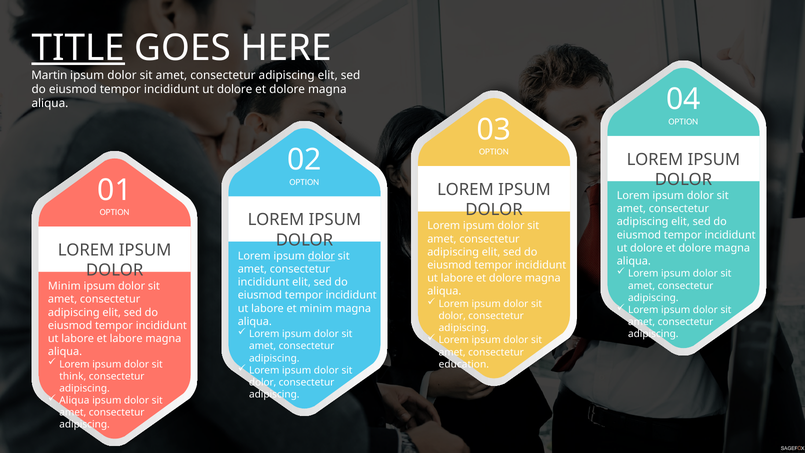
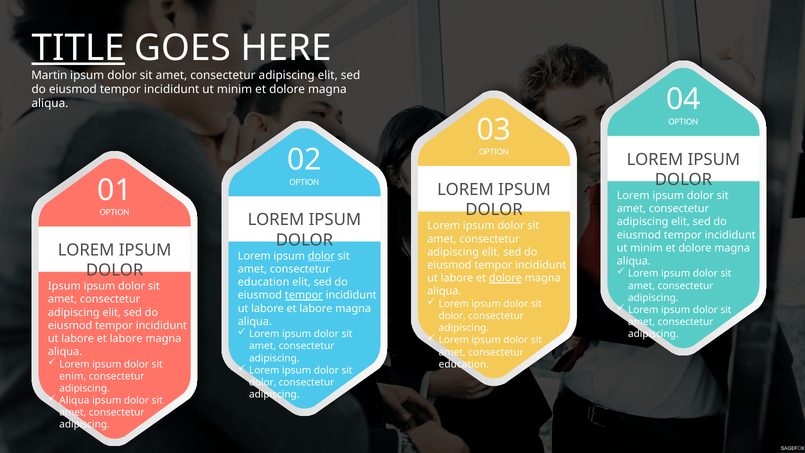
dolore at (235, 89): dolore -> minim
dolore at (647, 248): dolore -> minim
dolore at (506, 278) underline: none -> present
incididunt at (264, 282): incididunt -> education
Minim at (64, 286): Minim -> Ipsum
tempor at (304, 295) underline: none -> present
minim at (316, 308): minim -> labore
think: think -> enim
